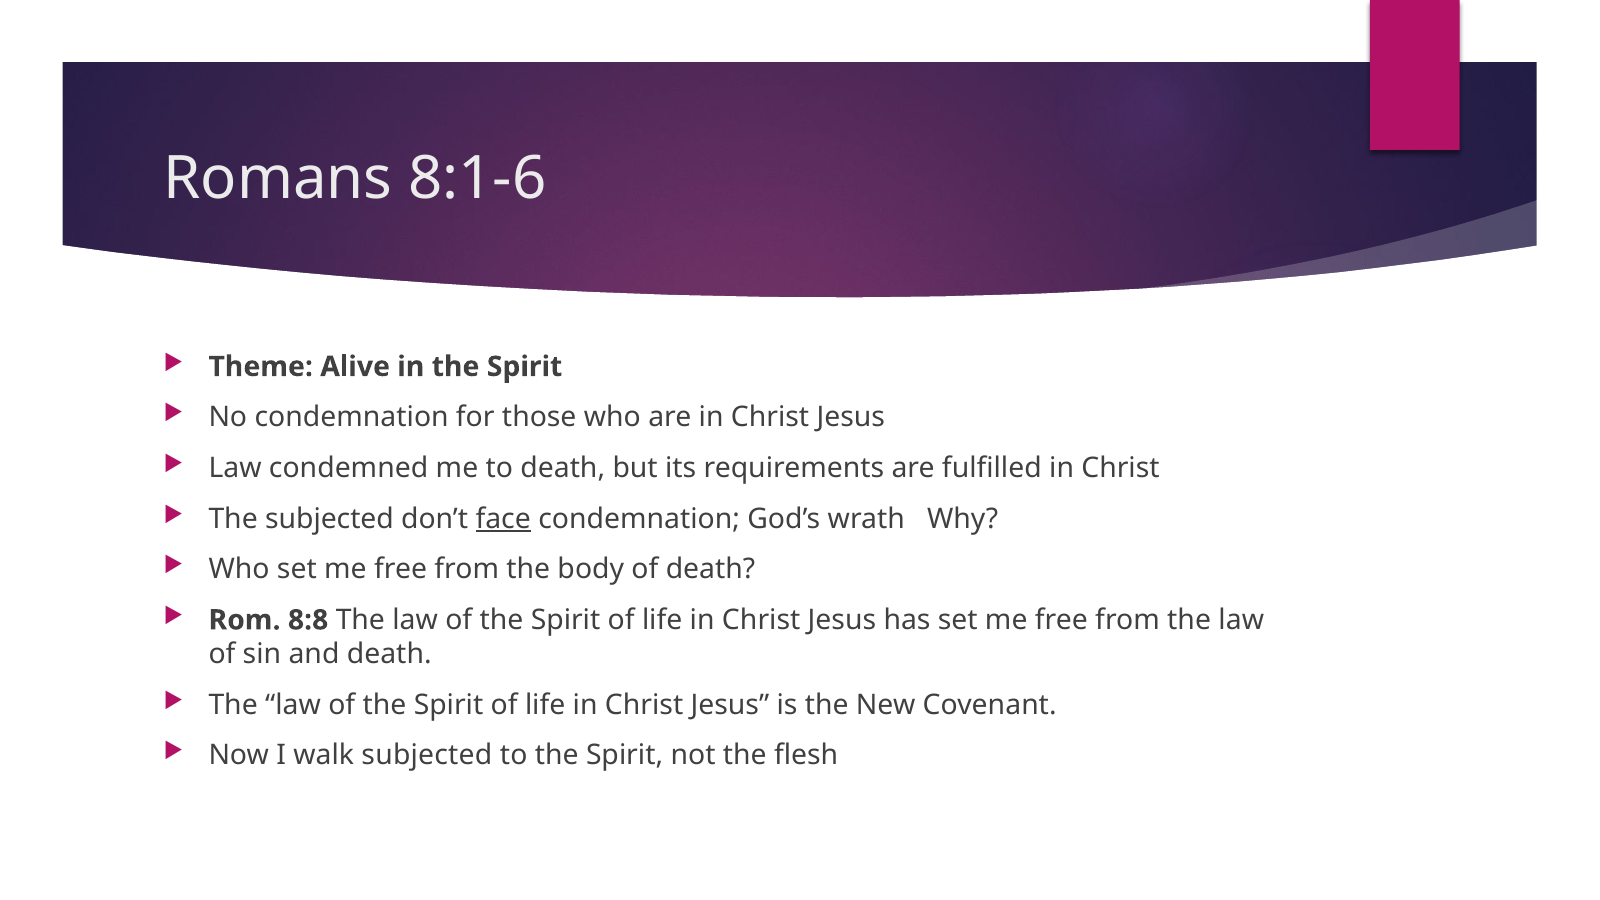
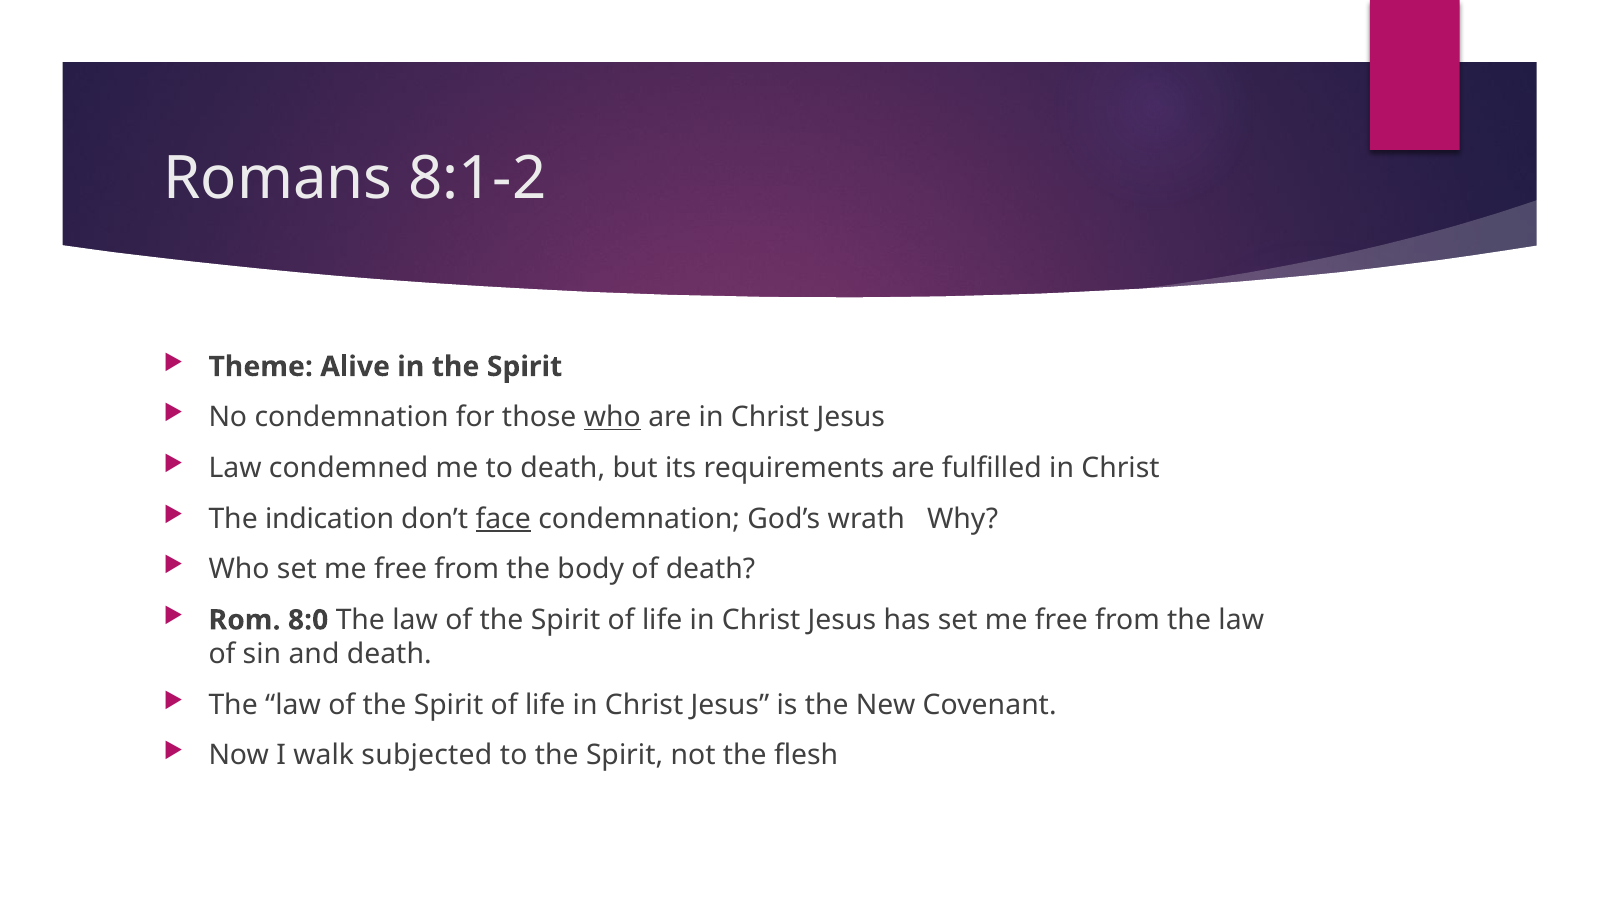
8:1-6: 8:1-6 -> 8:1-2
who at (612, 417) underline: none -> present
The subjected: subjected -> indication
8:8: 8:8 -> 8:0
